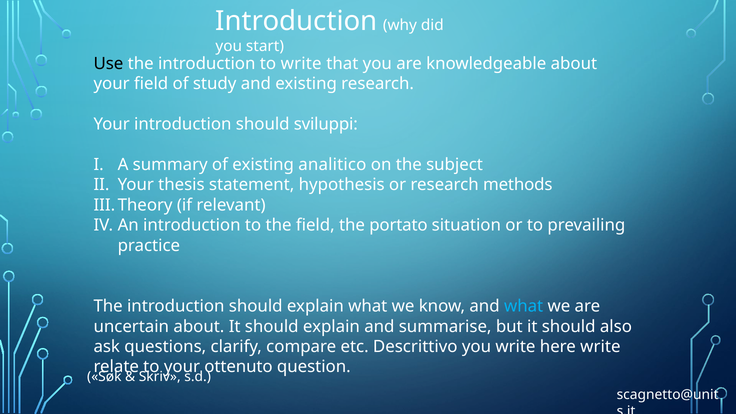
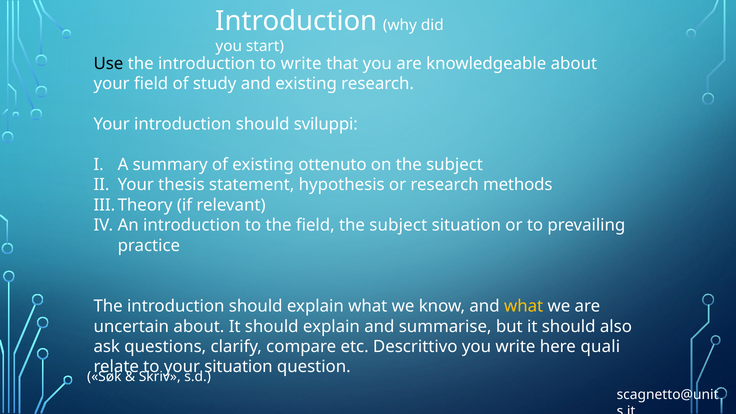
analitico: analitico -> ottenuto
field the portato: portato -> subject
what at (524, 306) colour: light blue -> yellow
here write: write -> quali
your ottenuto: ottenuto -> situation
